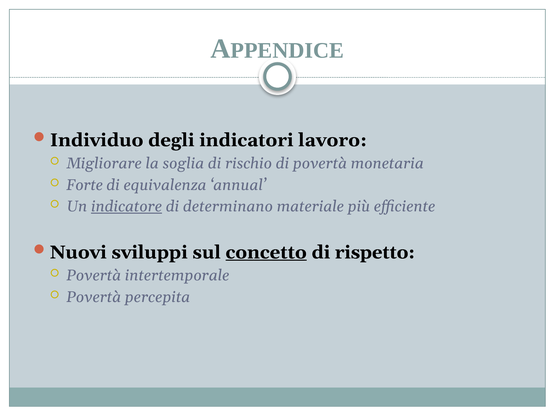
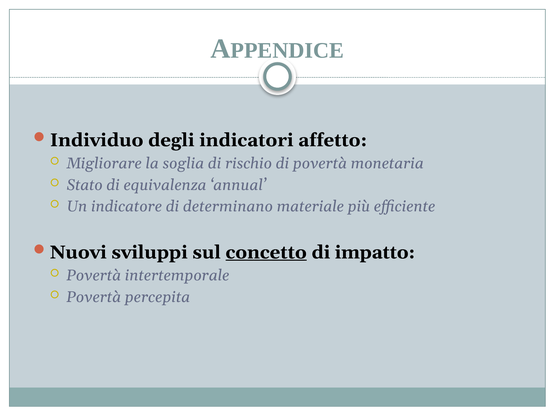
lavoro: lavoro -> affetto
Forte: Forte -> Stato
indicatore underline: present -> none
rispetto: rispetto -> impatto
